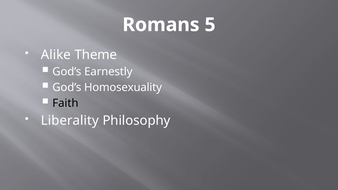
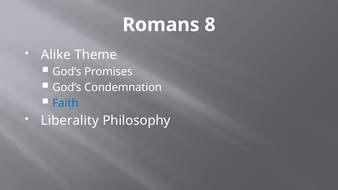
5: 5 -> 8
Earnestly: Earnestly -> Promises
Homosexuality: Homosexuality -> Condemnation
Faith colour: black -> blue
